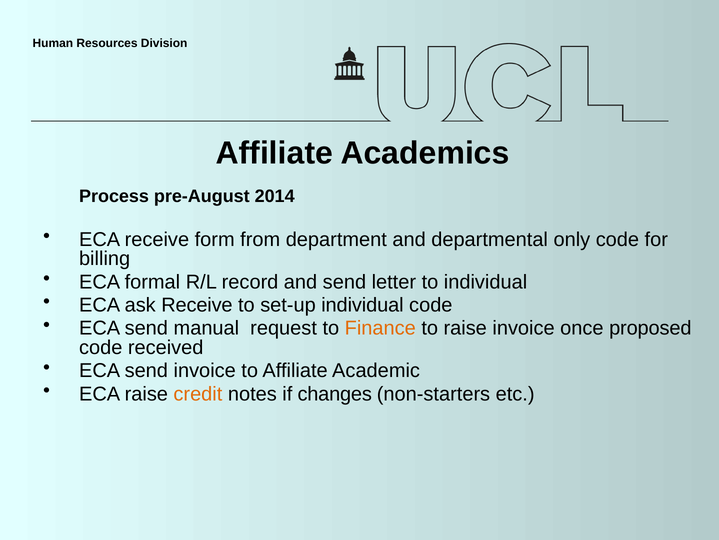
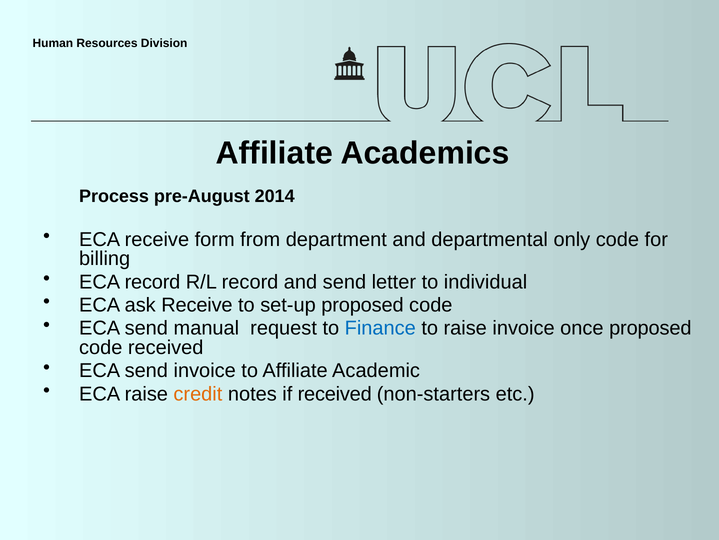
ECA formal: formal -> record
set-up individual: individual -> proposed
Finance colour: orange -> blue
if changes: changes -> received
